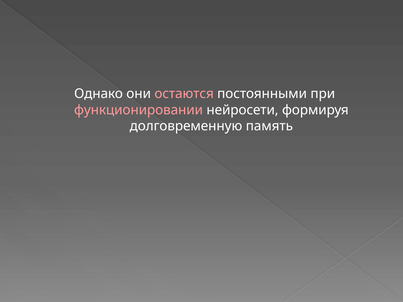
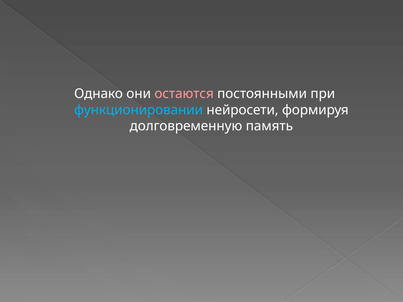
функционировании colour: pink -> light blue
